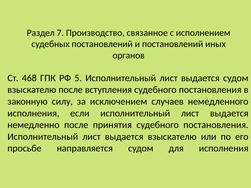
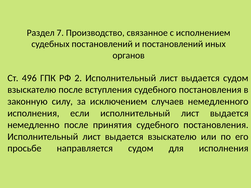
468: 468 -> 496
5: 5 -> 2
